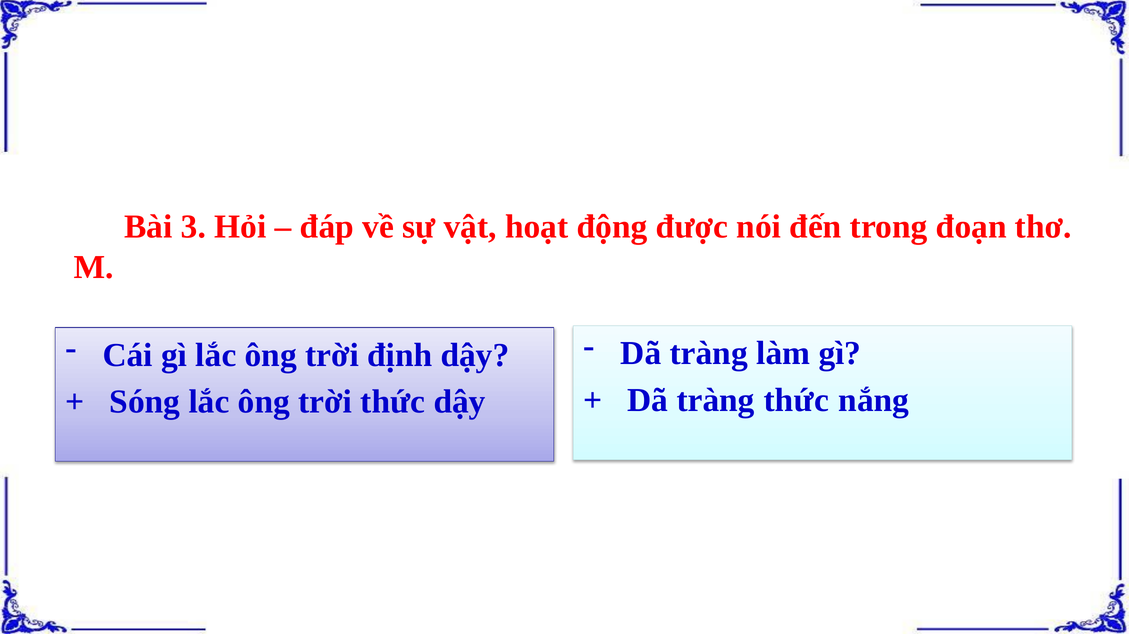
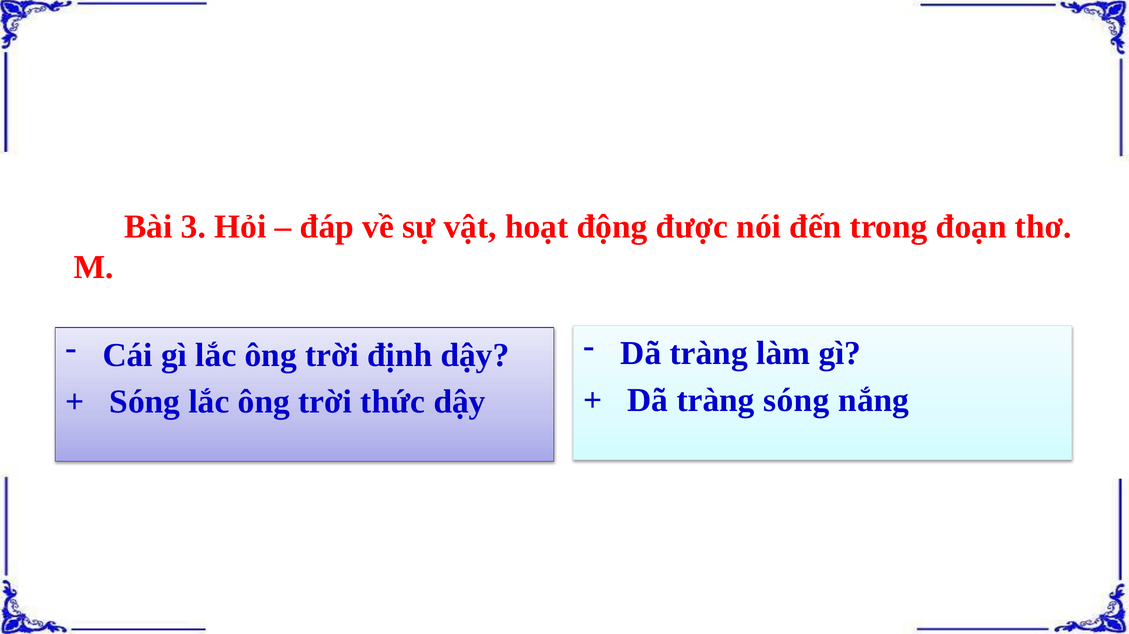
tràng thức: thức -> sóng
